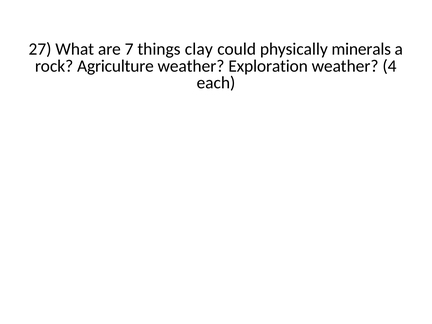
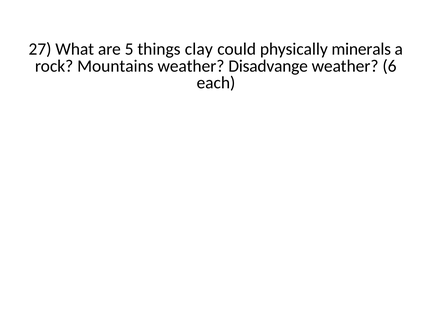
7: 7 -> 5
Agriculture: Agriculture -> Mountains
Exploration: Exploration -> Disadvange
4: 4 -> 6
